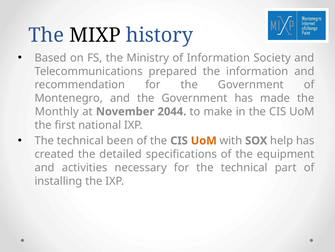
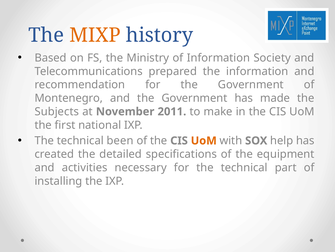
MIXP colour: black -> orange
Monthly: Monthly -> Subjects
2044: 2044 -> 2011
